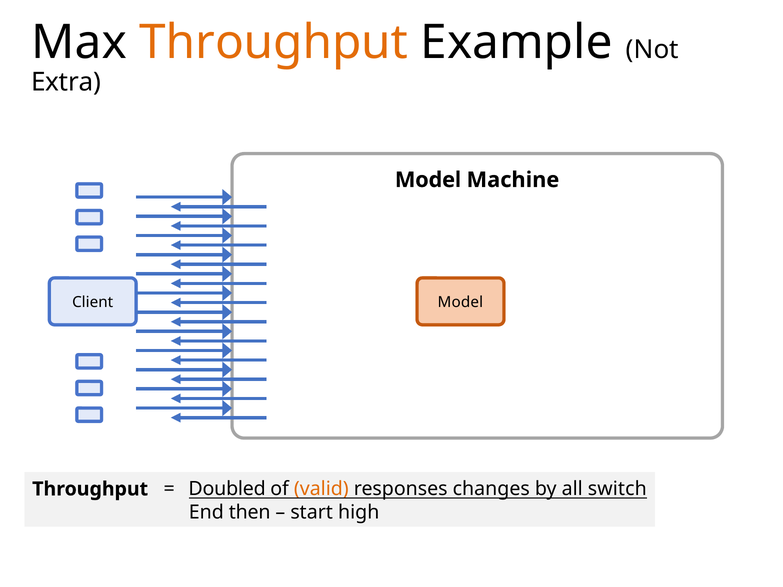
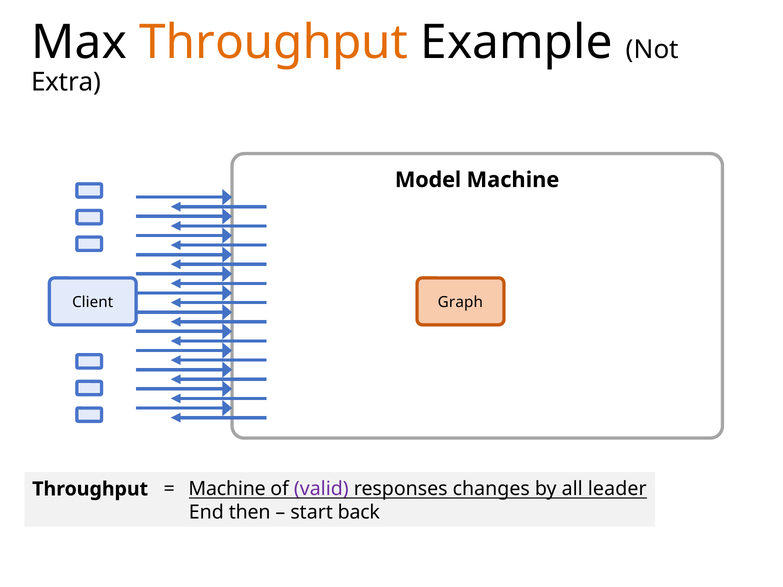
Model at (460, 303): Model -> Graph
Doubled at (227, 489): Doubled -> Machine
valid colour: orange -> purple
switch: switch -> leader
high: high -> back
